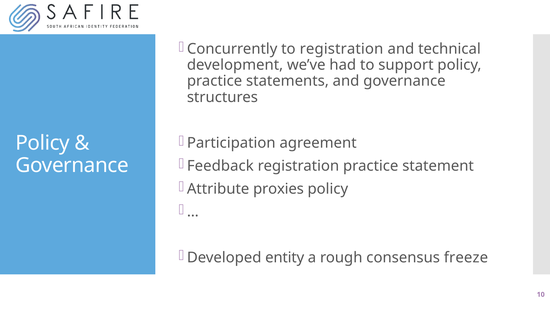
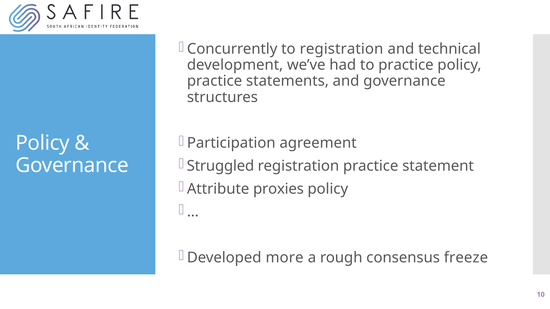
to support: support -> practice
Feedback: Feedback -> Struggled
entity: entity -> more
